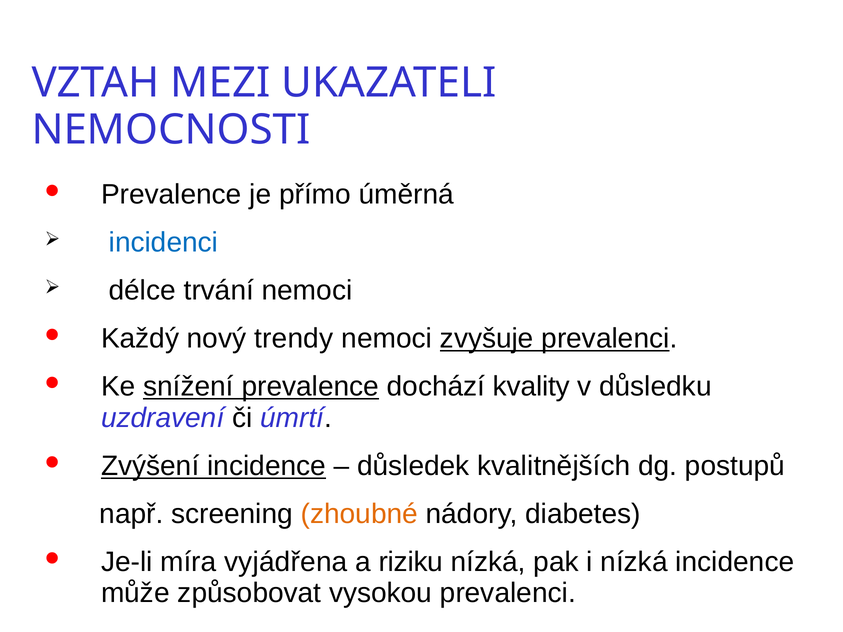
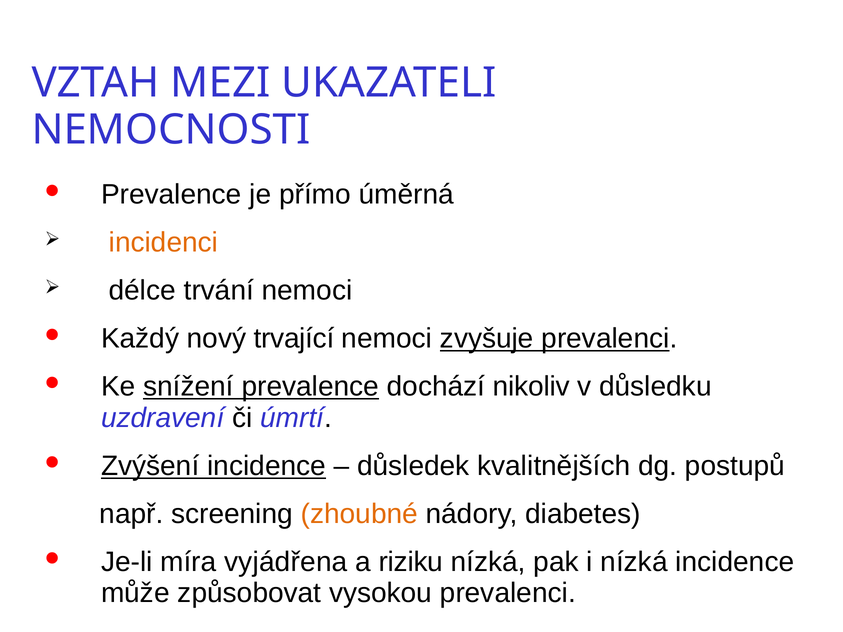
incidenci colour: blue -> orange
trendy: trendy -> trvající
kvality: kvality -> nikoliv
